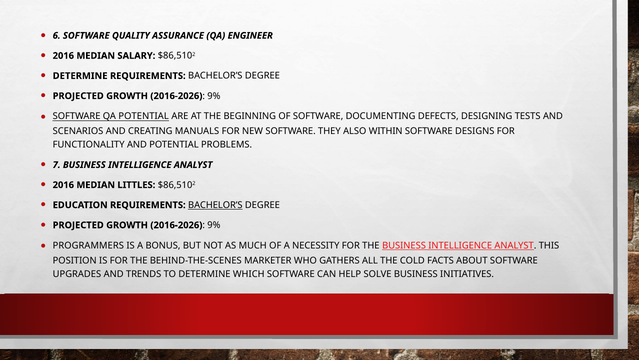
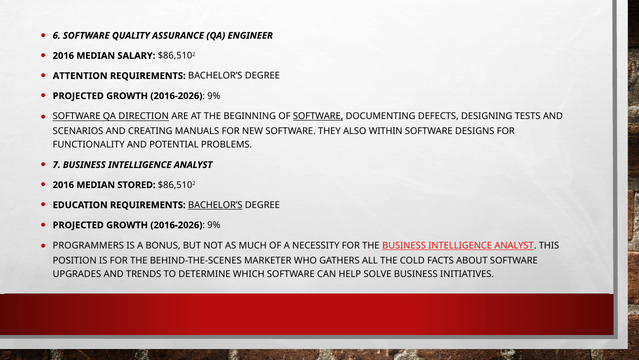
DETERMINE at (80, 76): DETERMINE -> ATTENTION
QA POTENTIAL: POTENTIAL -> DIRECTION
SOFTWARE at (318, 116) underline: none -> present
LITTLES: LITTLES -> STORED
